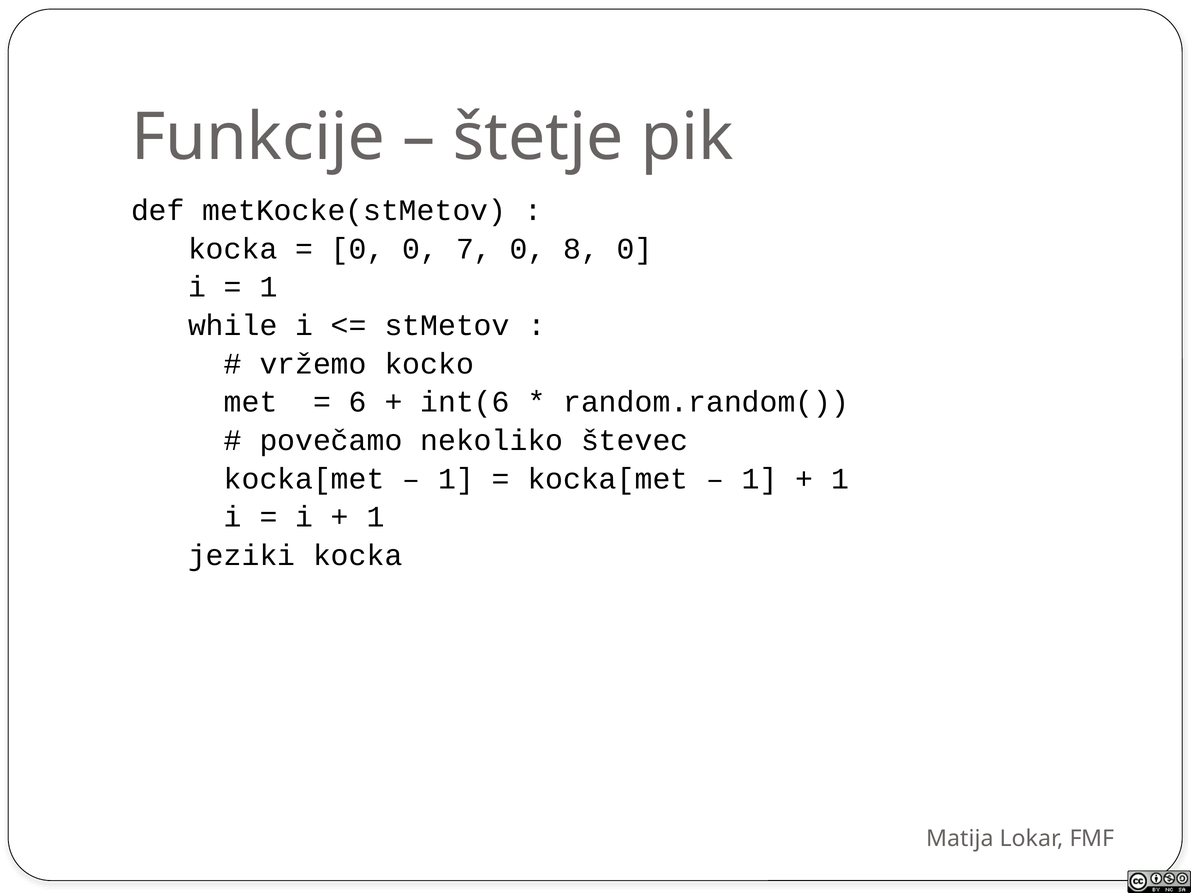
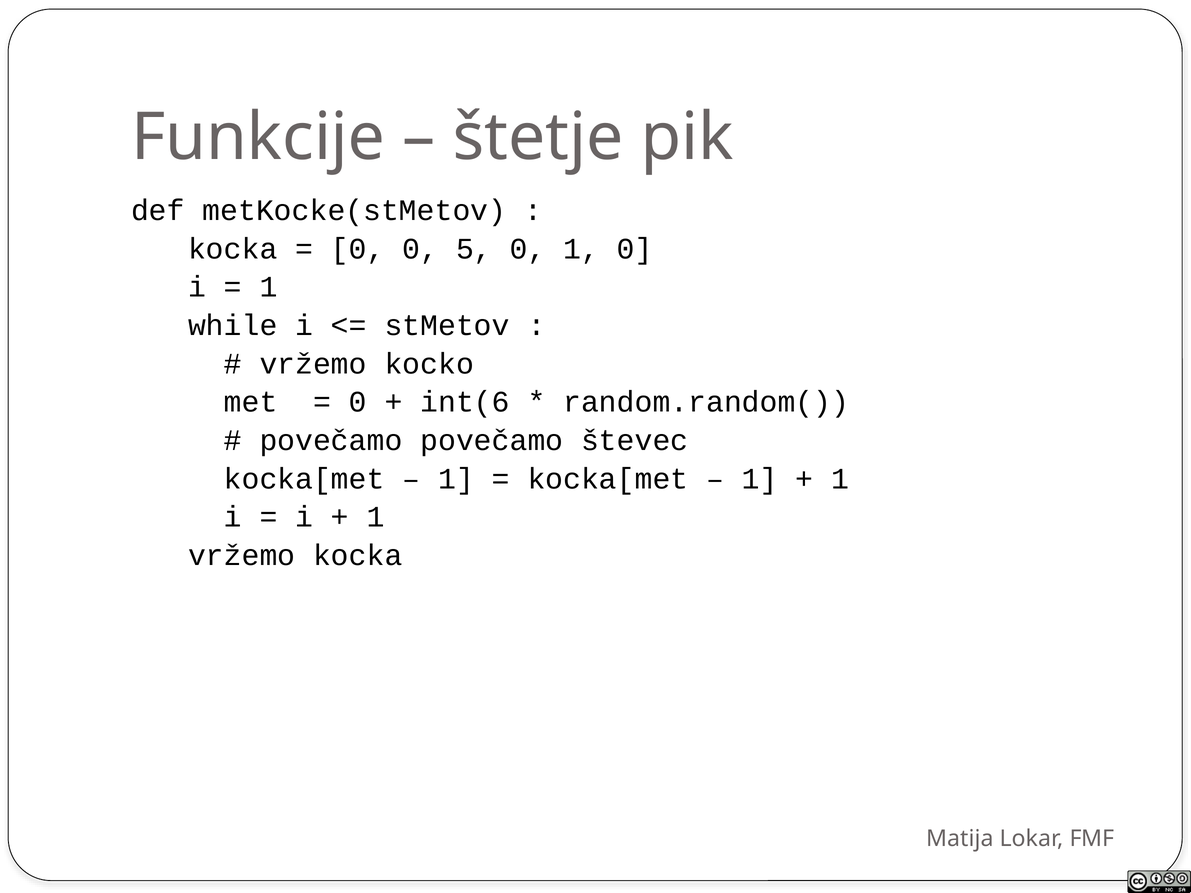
7: 7 -> 5
0 8: 8 -> 1
6 at (358, 402): 6 -> 0
povečamo nekoliko: nekoliko -> povečamo
jeziki at (242, 556): jeziki -> vržemo
